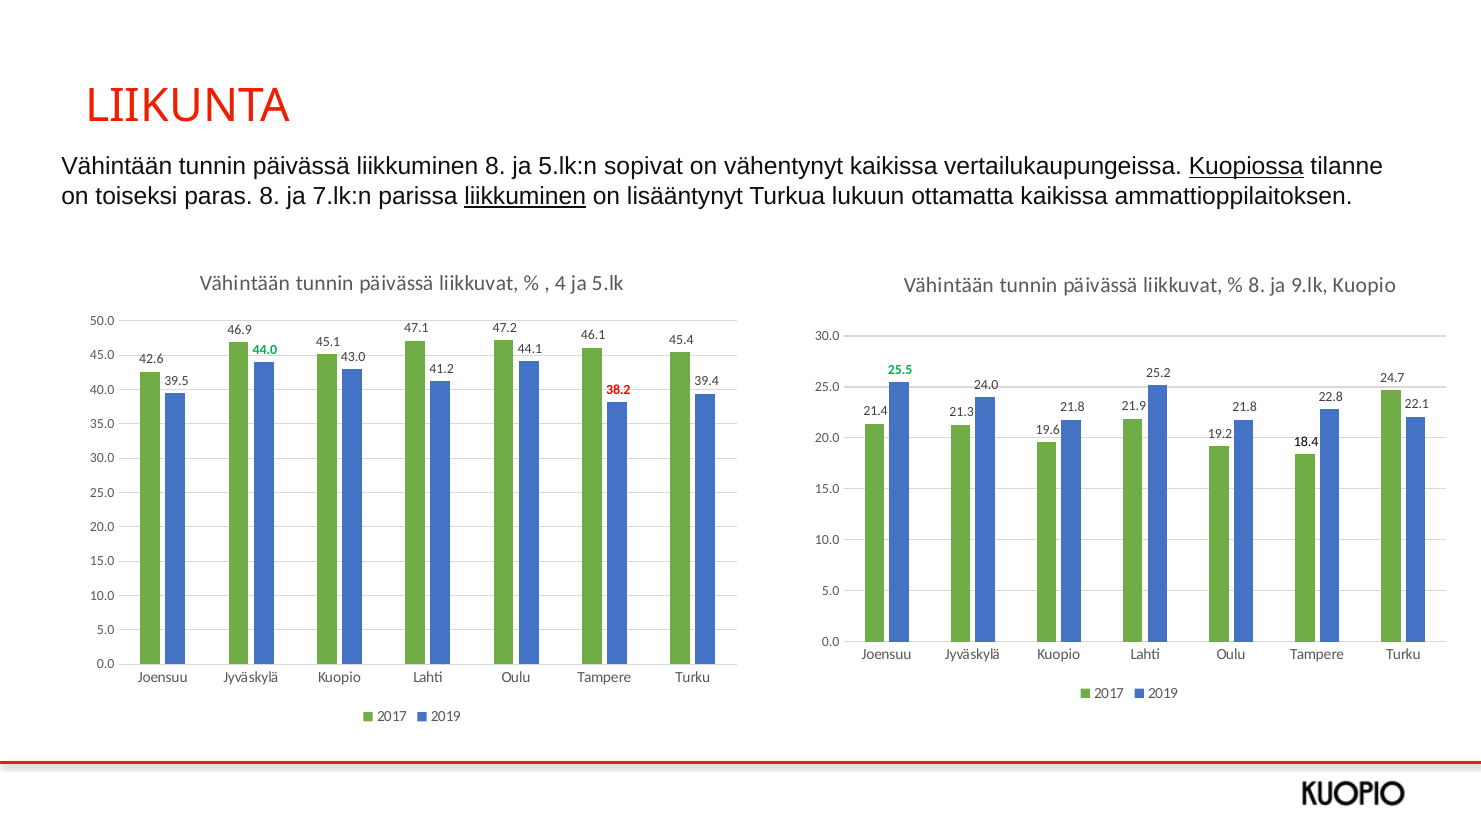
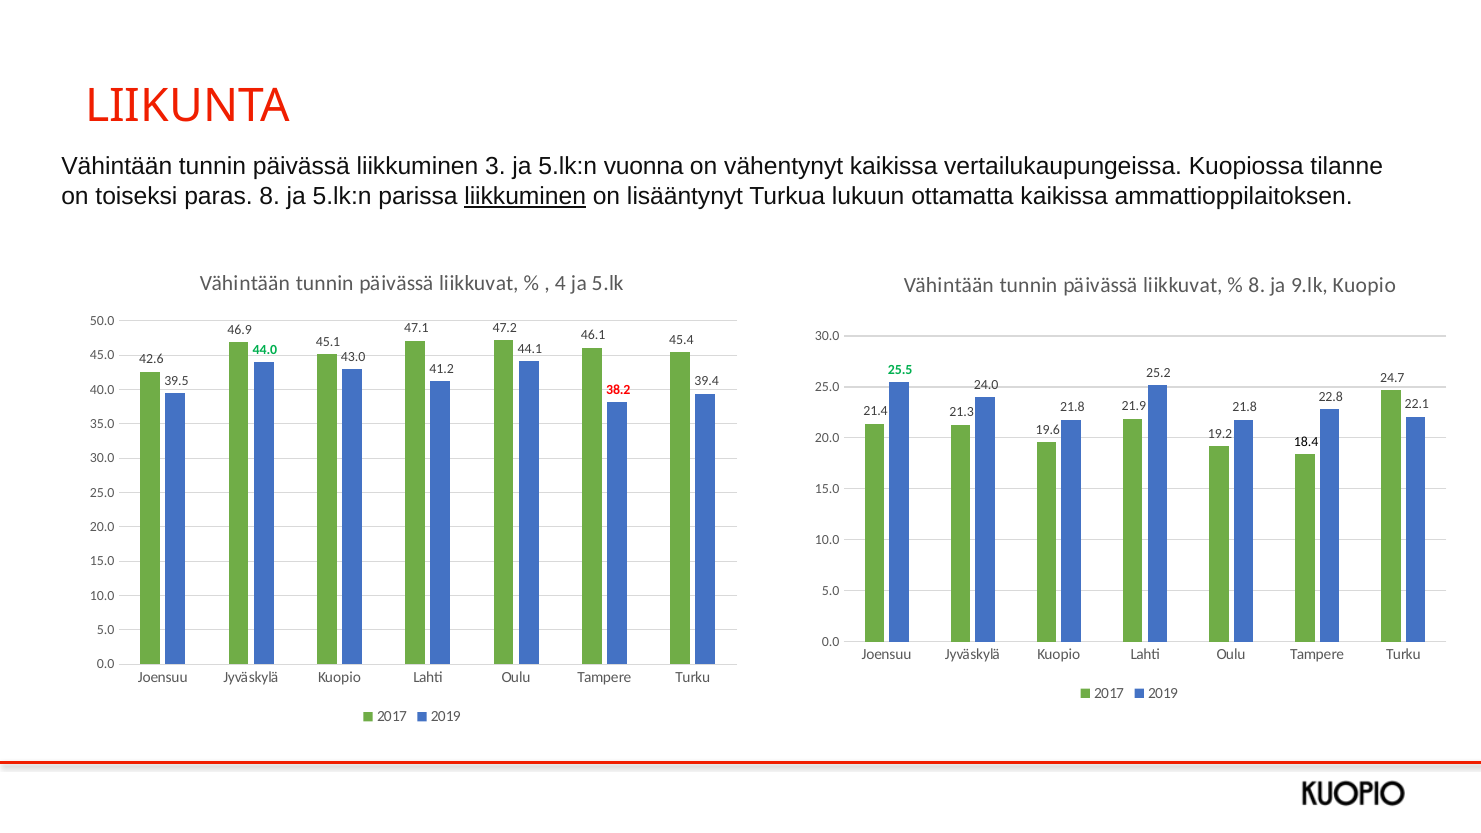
liikkuminen 8: 8 -> 3
sopivat: sopivat -> vuonna
Kuopiossa underline: present -> none
8 ja 7.lk:n: 7.lk:n -> 5.lk:n
